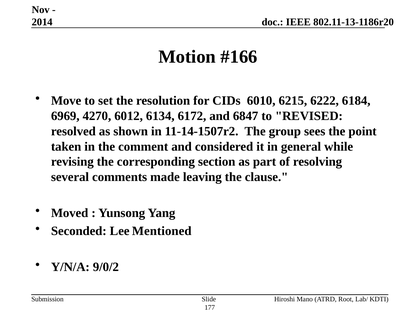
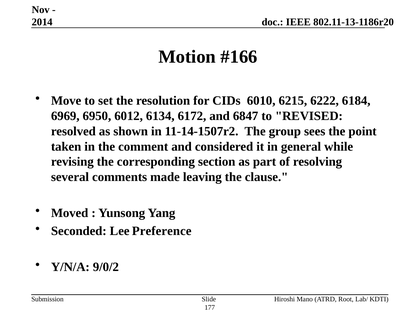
4270: 4270 -> 6950
Mentioned: Mentioned -> Preference
